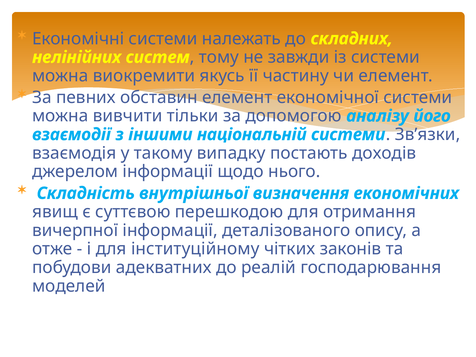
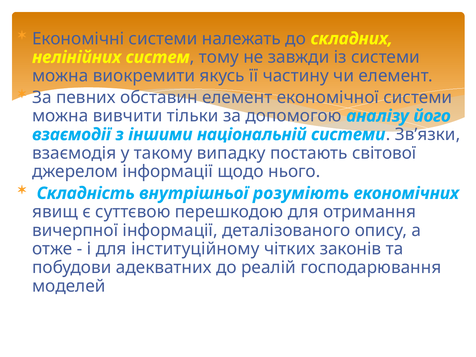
доходів: доходів -> світової
визначення: визначення -> розуміють
